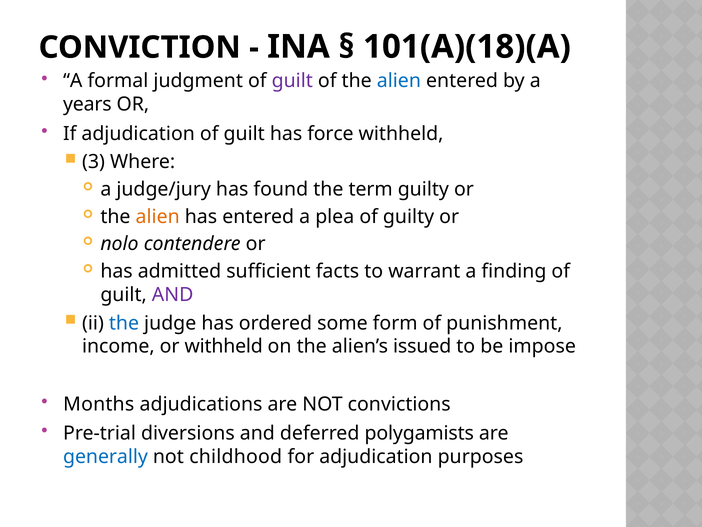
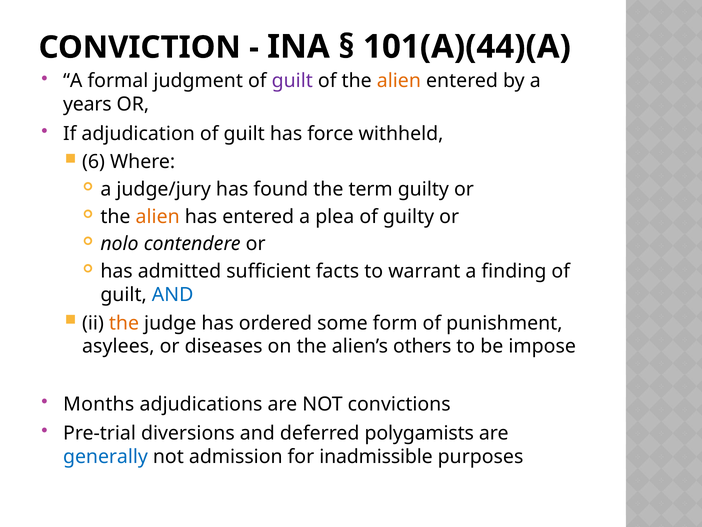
101(A)(18)(A: 101(A)(18)(A -> 101(A)(44)(A
alien at (399, 81) colour: blue -> orange
3: 3 -> 6
AND at (173, 295) colour: purple -> blue
the at (124, 323) colour: blue -> orange
income: income -> asylees
or withheld: withheld -> diseases
issued: issued -> others
childhood: childhood -> admission
for adjudication: adjudication -> inadmissible
